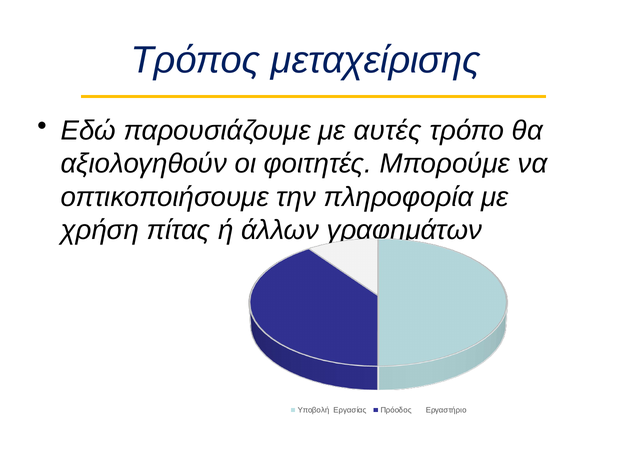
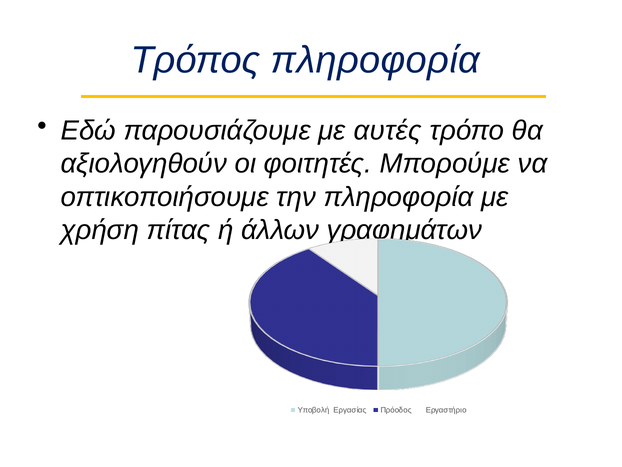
Τρόπος μεταχείρισης: μεταχείρισης -> πληροφορία
